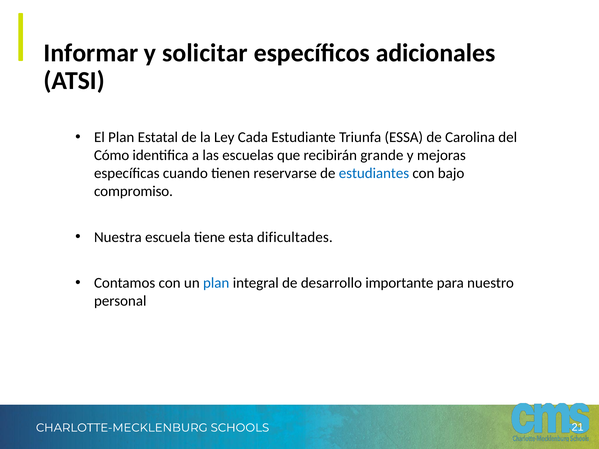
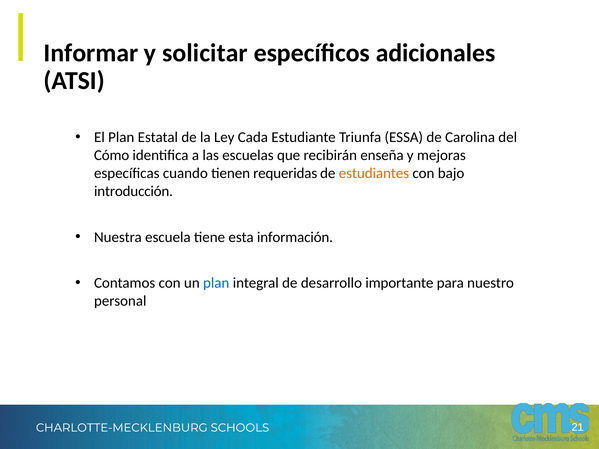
grande: grande -> enseña
reservarse: reservarse -> requeridas
estudiantes colour: blue -> orange
compromiso: compromiso -> introducción
dificultades: dificultades -> información
